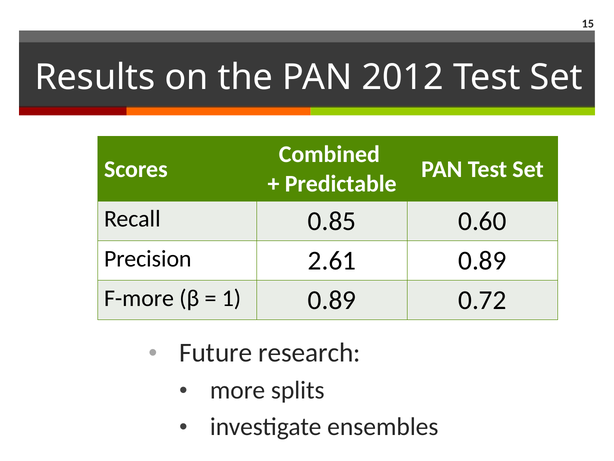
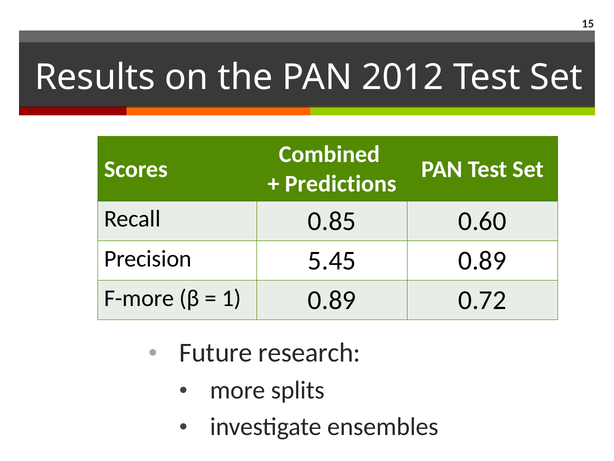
Predictable: Predictable -> Predictions
2.61: 2.61 -> 5.45
